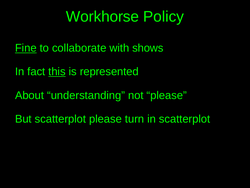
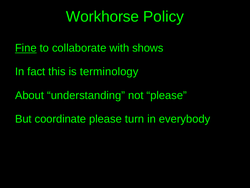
this underline: present -> none
represented: represented -> terminology
But scatterplot: scatterplot -> coordinate
in scatterplot: scatterplot -> everybody
